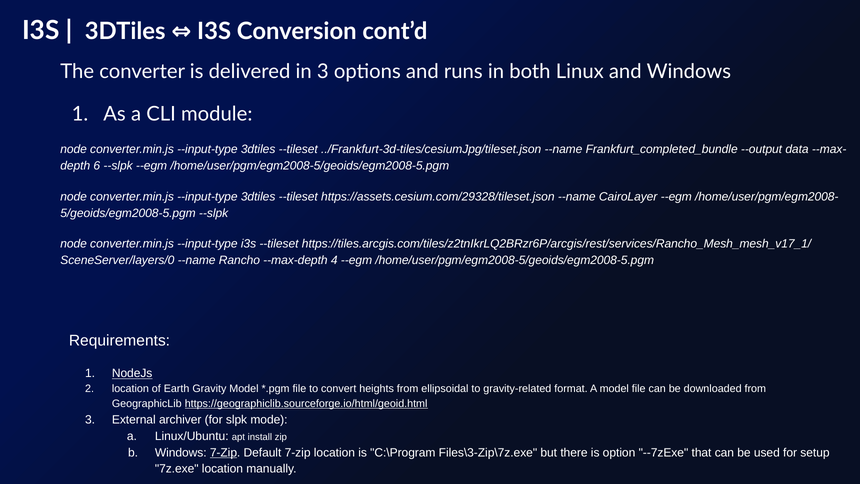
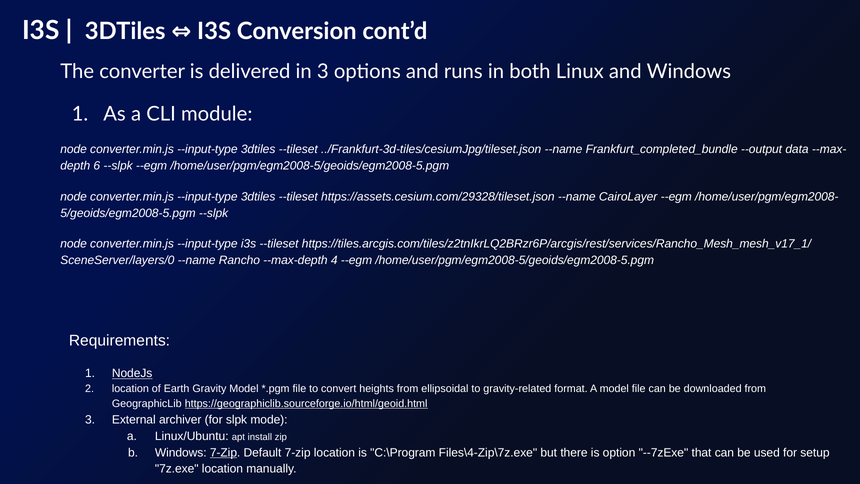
Files\3-Zip\7z.exe: Files\3-Zip\7z.exe -> Files\4-Zip\7z.exe
